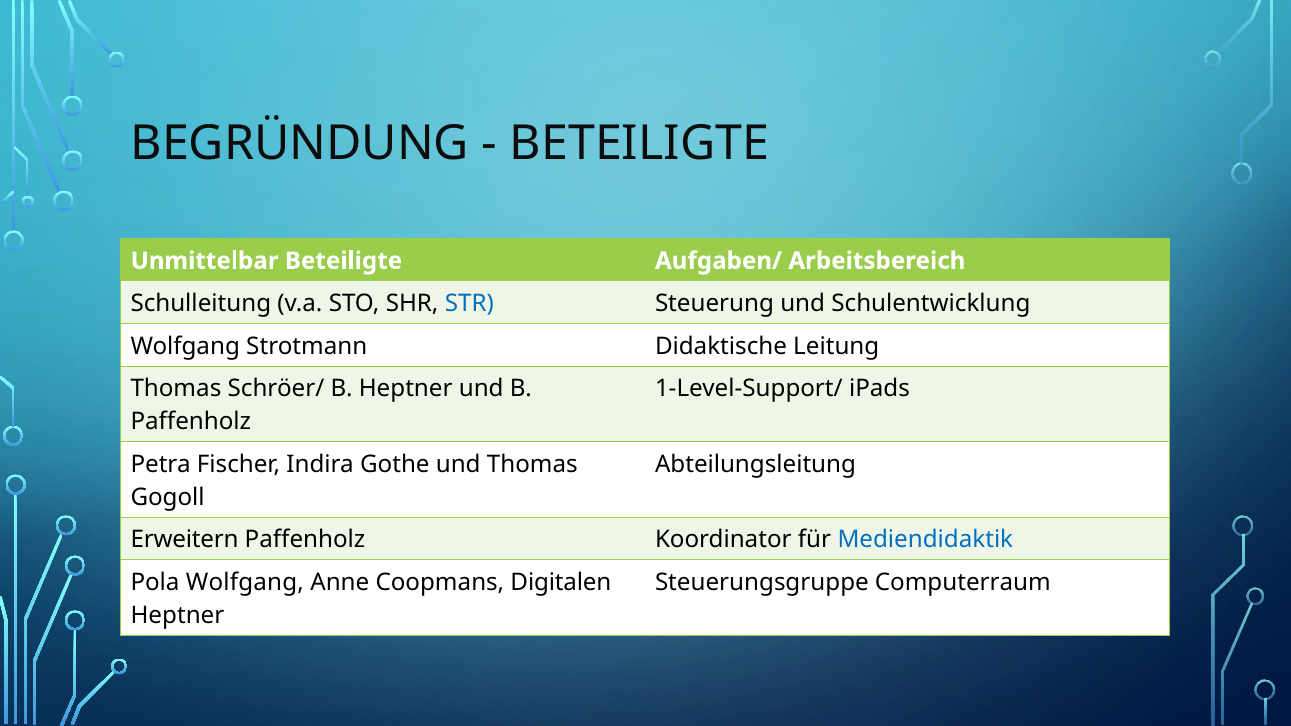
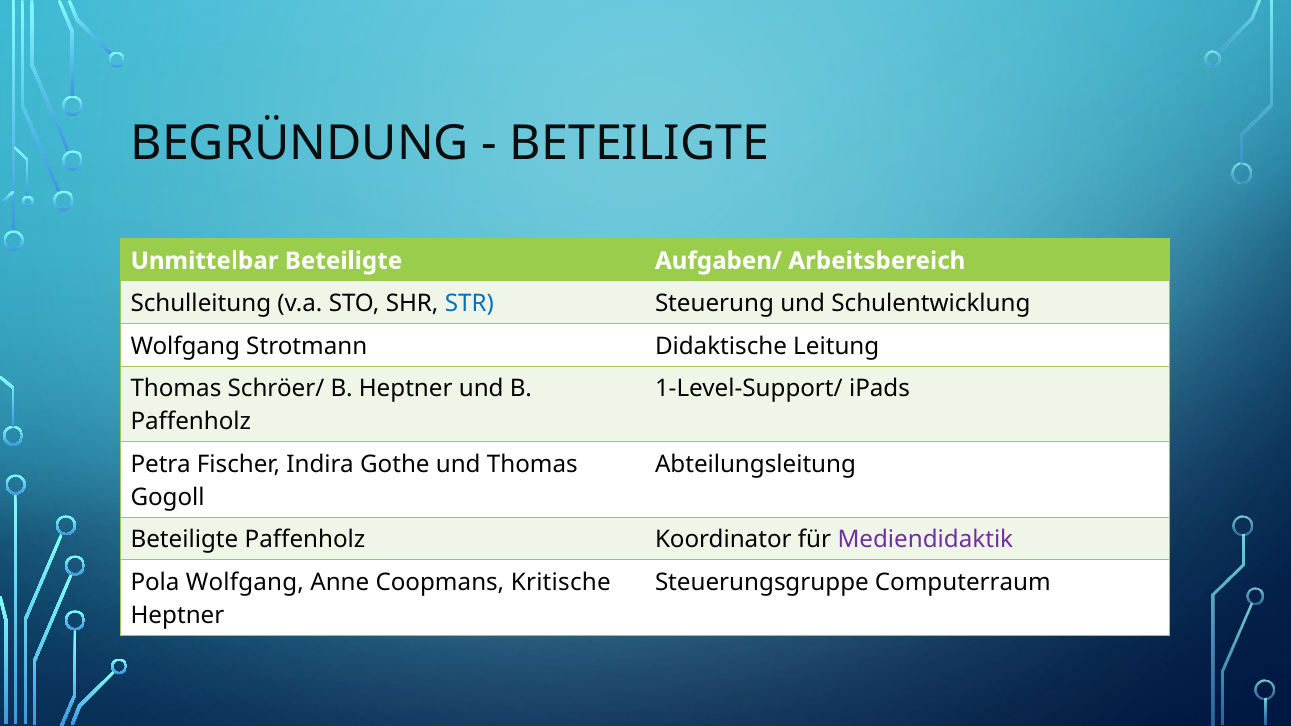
Erweitern at (185, 540): Erweitern -> Beteiligte
Mediendidaktik colour: blue -> purple
Digitalen: Digitalen -> Kritische
